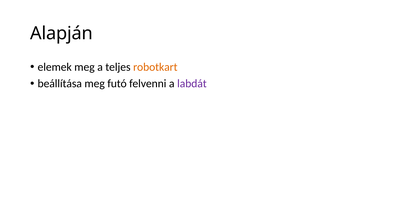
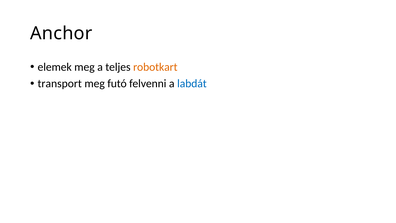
Alapján: Alapján -> Anchor
beállítása: beállítása -> transport
labdát colour: purple -> blue
